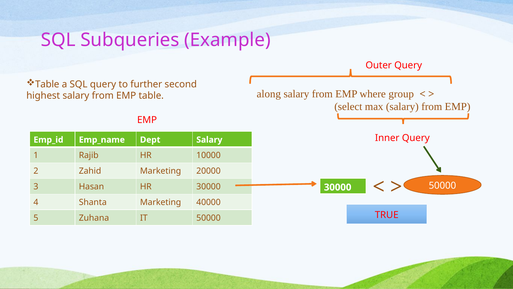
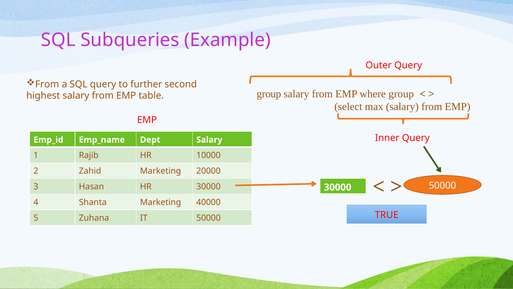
Table at (47, 84): Table -> From
along at (269, 94): along -> group
